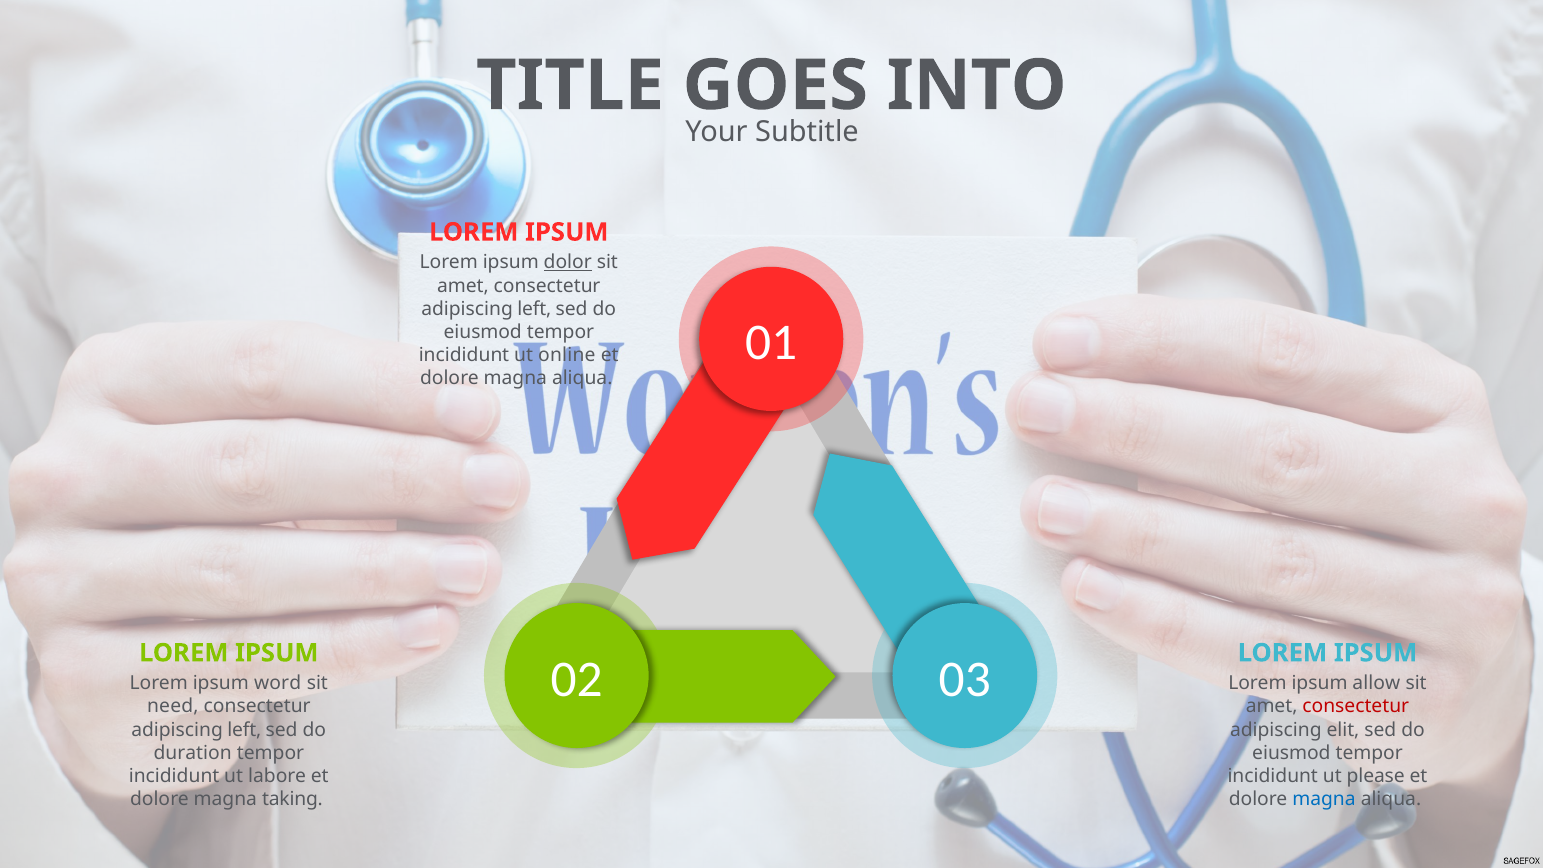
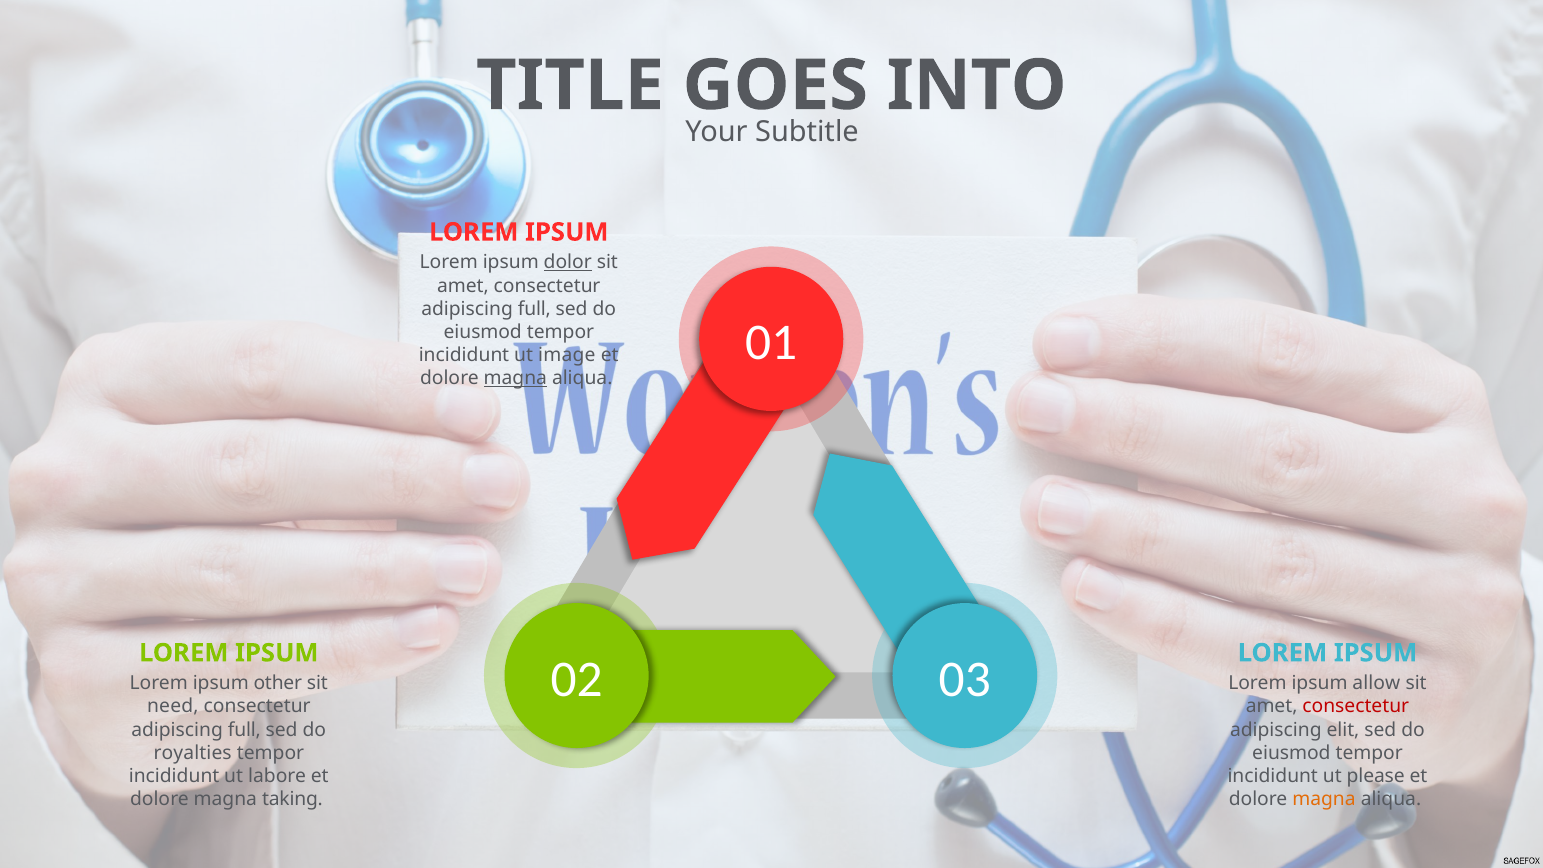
left at (534, 309): left -> full
online: online -> image
magna at (515, 378) underline: none -> present
word: word -> other
left at (244, 730): left -> full
duration: duration -> royalties
magna at (1324, 799) colour: blue -> orange
